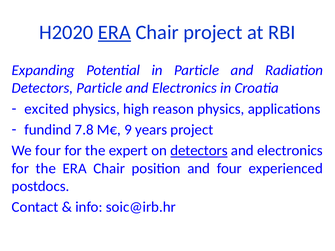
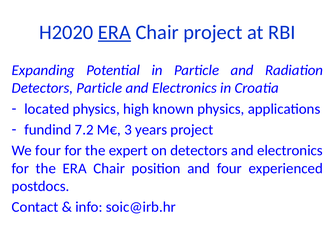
excited: excited -> located
reason: reason -> known
7.8: 7.8 -> 7.2
9: 9 -> 3
detectors at (199, 151) underline: present -> none
